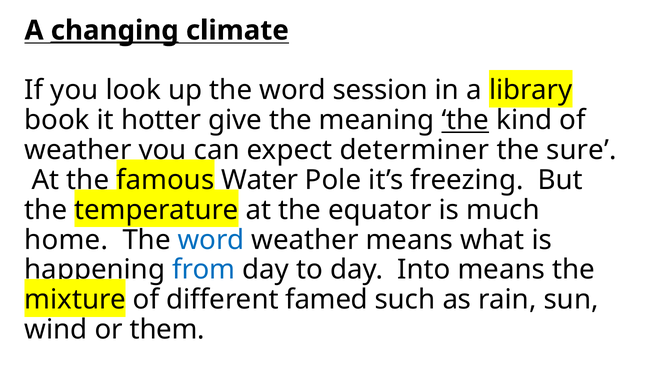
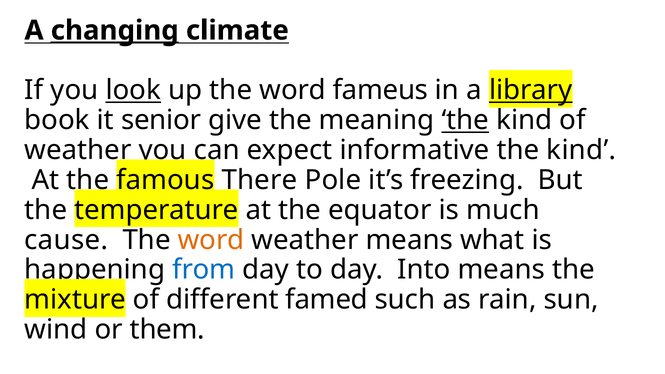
look underline: none -> present
session: session -> fameus
library underline: none -> present
hotter: hotter -> senior
determiner: determiner -> informative
sure at (581, 150): sure -> kind
Water: Water -> There
home: home -> cause
word at (211, 240) colour: blue -> orange
